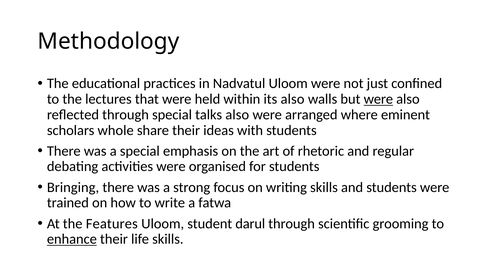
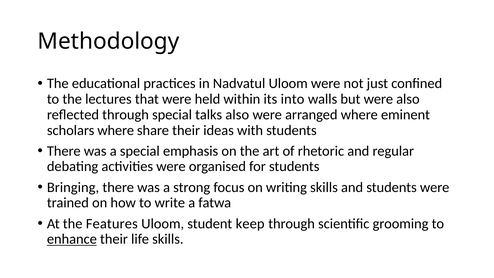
its also: also -> into
were at (378, 99) underline: present -> none
scholars whole: whole -> where
darul: darul -> keep
